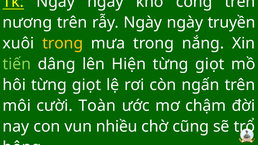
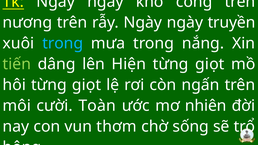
trong at (63, 43) colour: yellow -> light blue
chậm: chậm -> nhiên
nhiều: nhiều -> thơm
cũng: cũng -> sống
